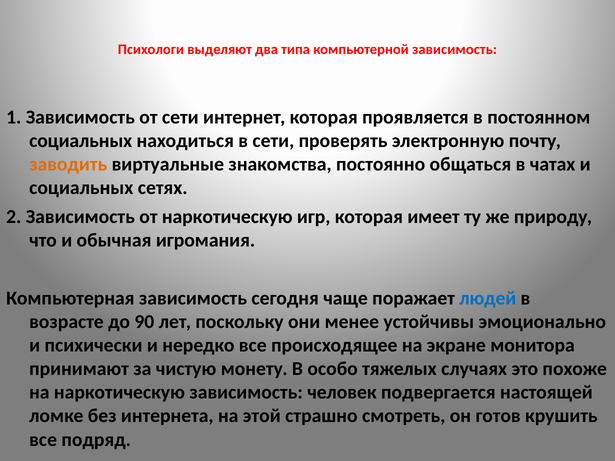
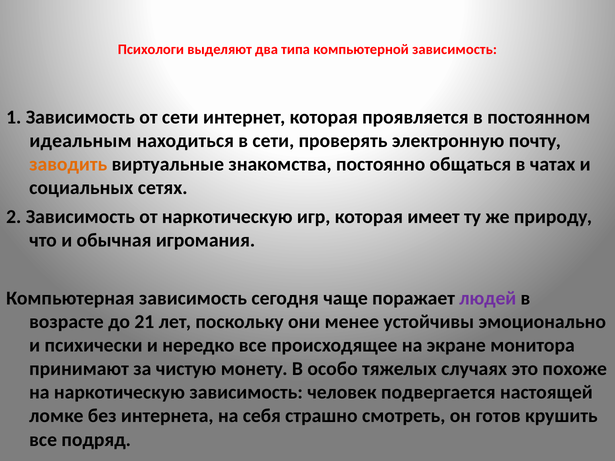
социальных at (81, 141): социальных -> идеальным
людей colour: blue -> purple
90: 90 -> 21
этой: этой -> себя
